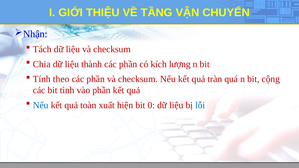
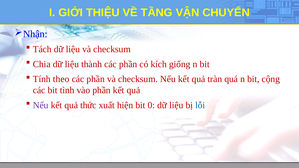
lượng: lượng -> giống
Nếu at (41, 105) colour: blue -> purple
toàn: toàn -> thức
